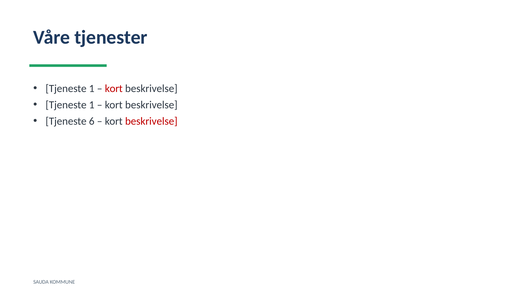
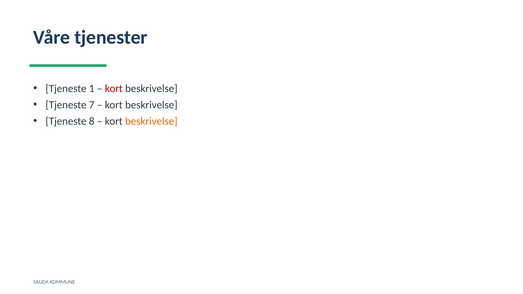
1 at (92, 105): 1 -> 7
6: 6 -> 8
beskrivelse at (151, 121) colour: red -> orange
